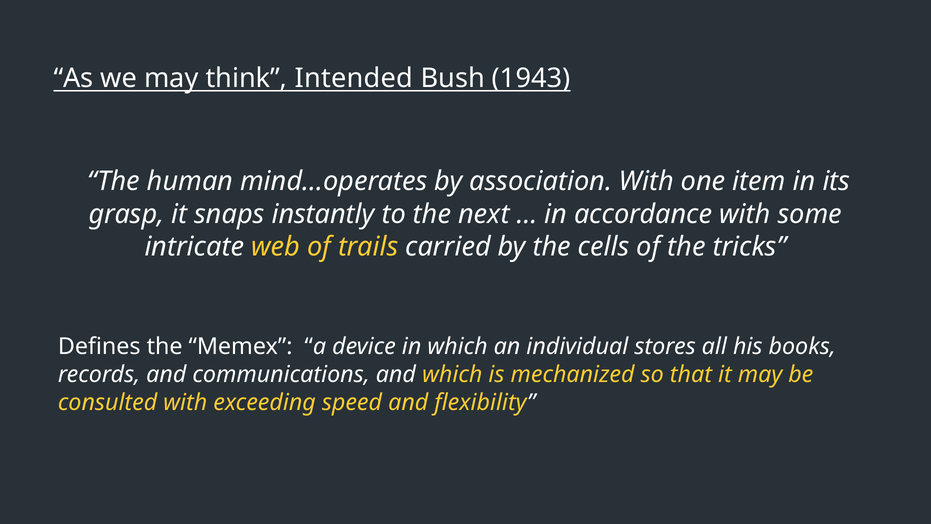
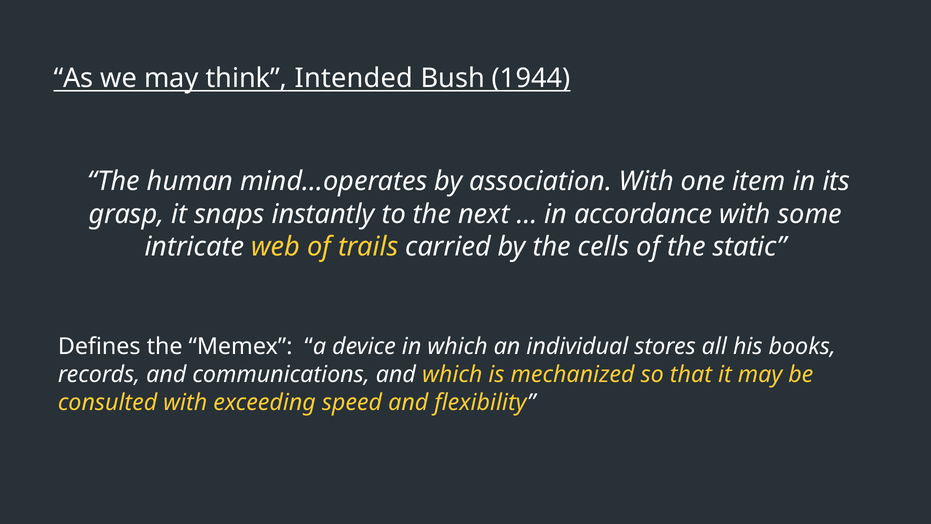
1943: 1943 -> 1944
tricks: tricks -> static
